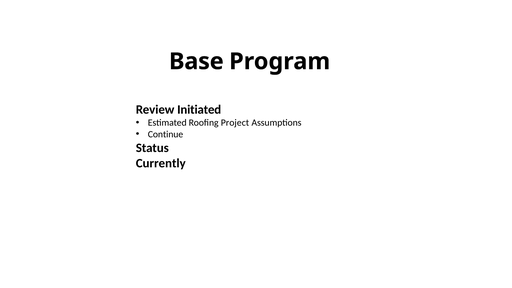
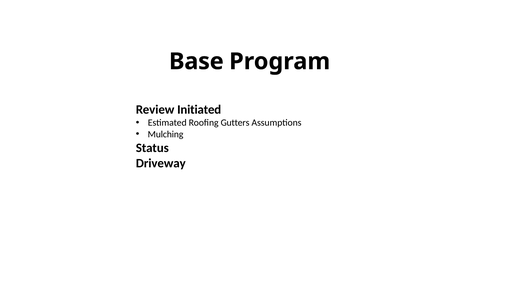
Project: Project -> Gutters
Continue: Continue -> Mulching
Currently: Currently -> Driveway
